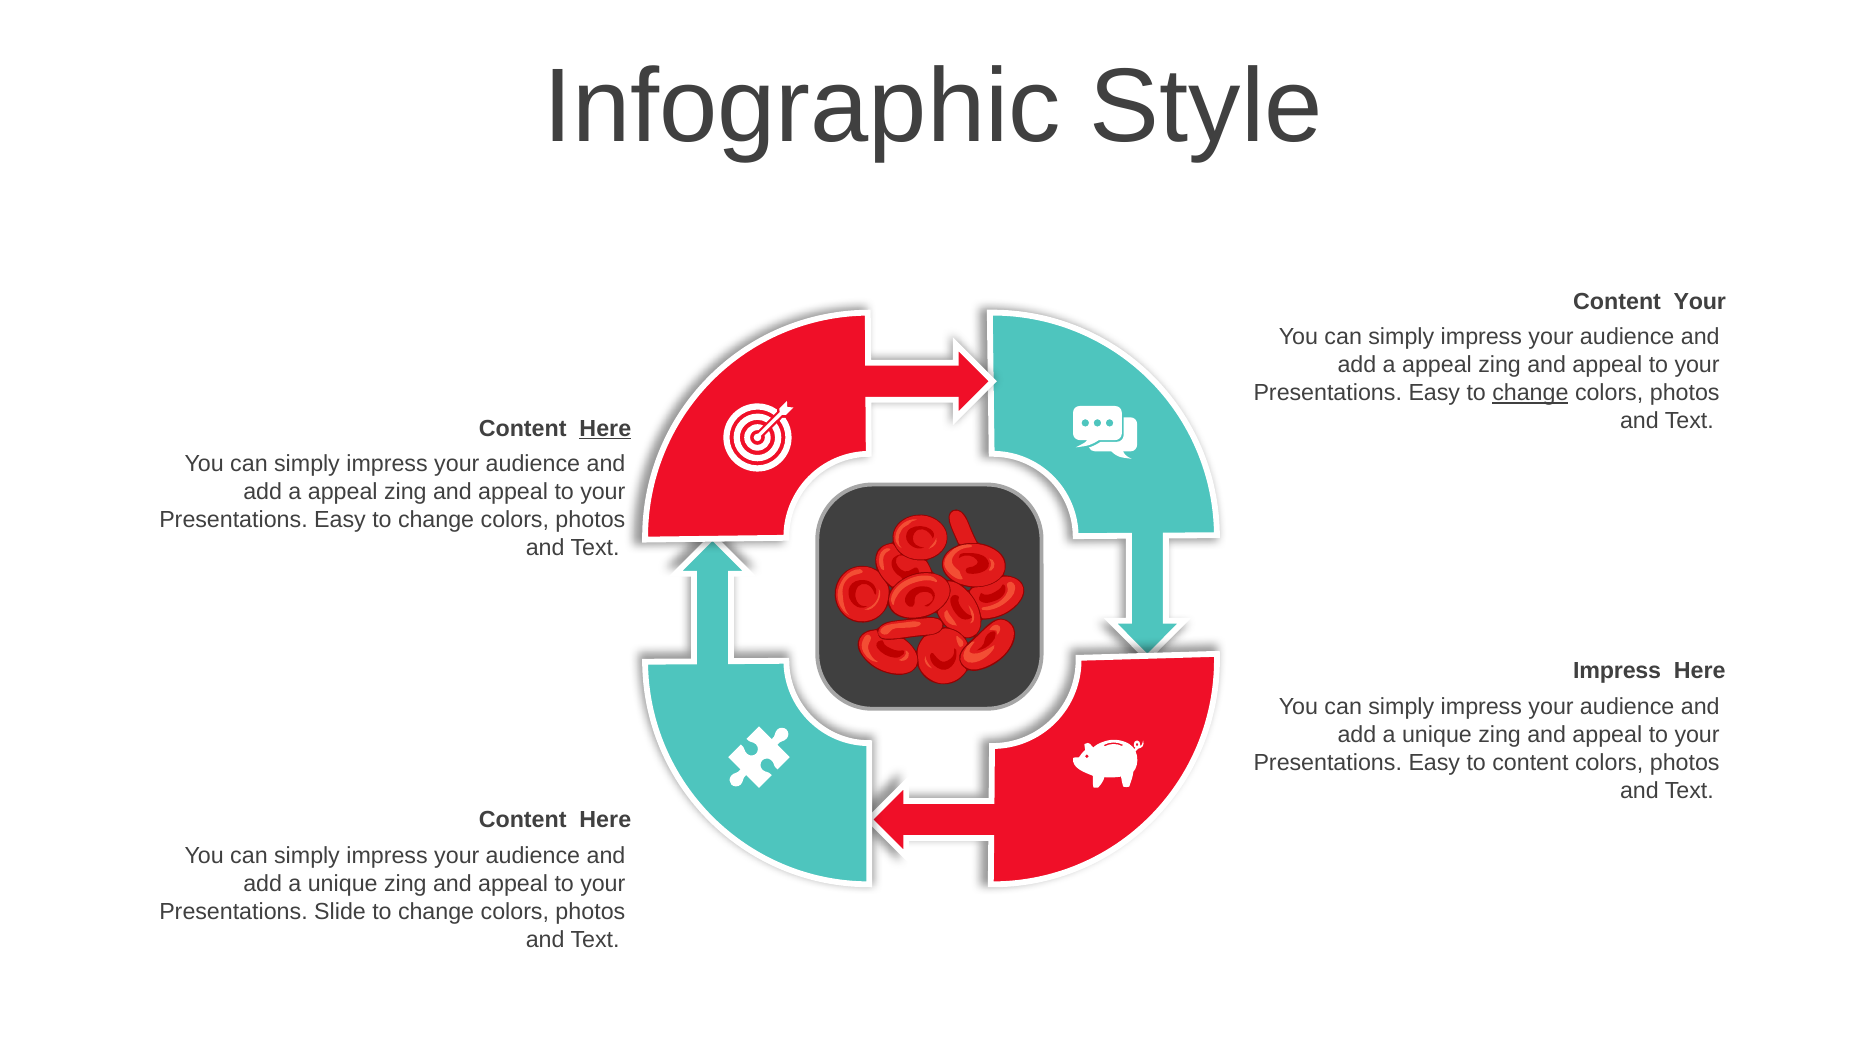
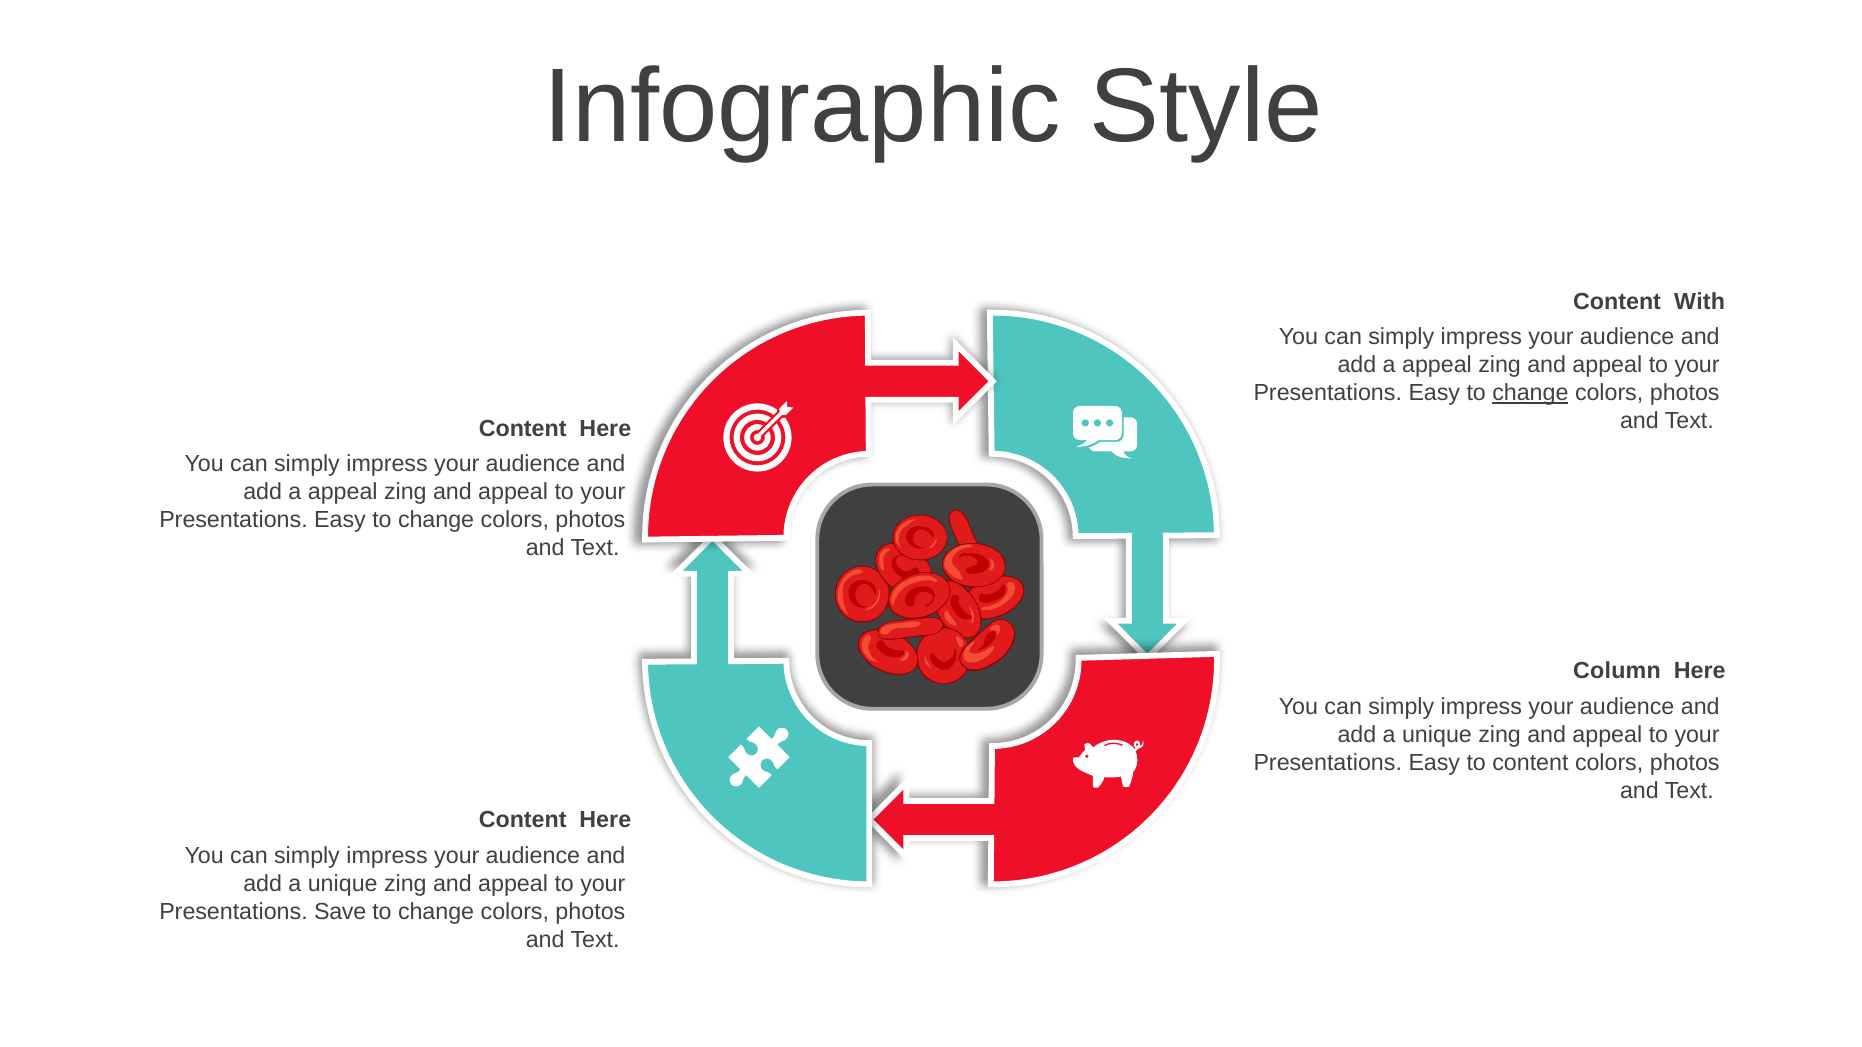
Content Your: Your -> With
Here at (605, 429) underline: present -> none
Impress at (1617, 671): Impress -> Column
Slide: Slide -> Save
